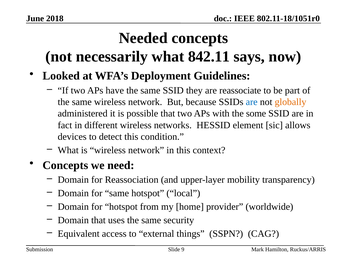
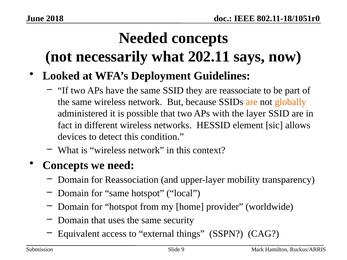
842.11: 842.11 -> 202.11
are at (252, 102) colour: blue -> orange
some: some -> layer
